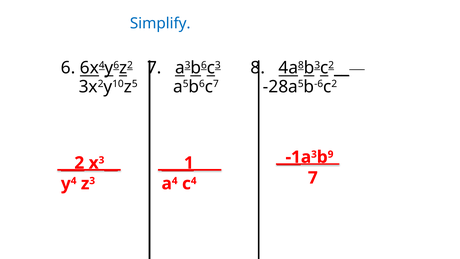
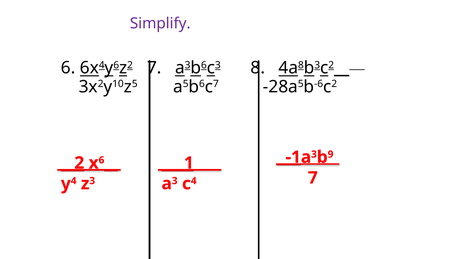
Simplify colour: blue -> purple
3 at (101, 160): 3 -> 6
4 at (175, 181): 4 -> 3
